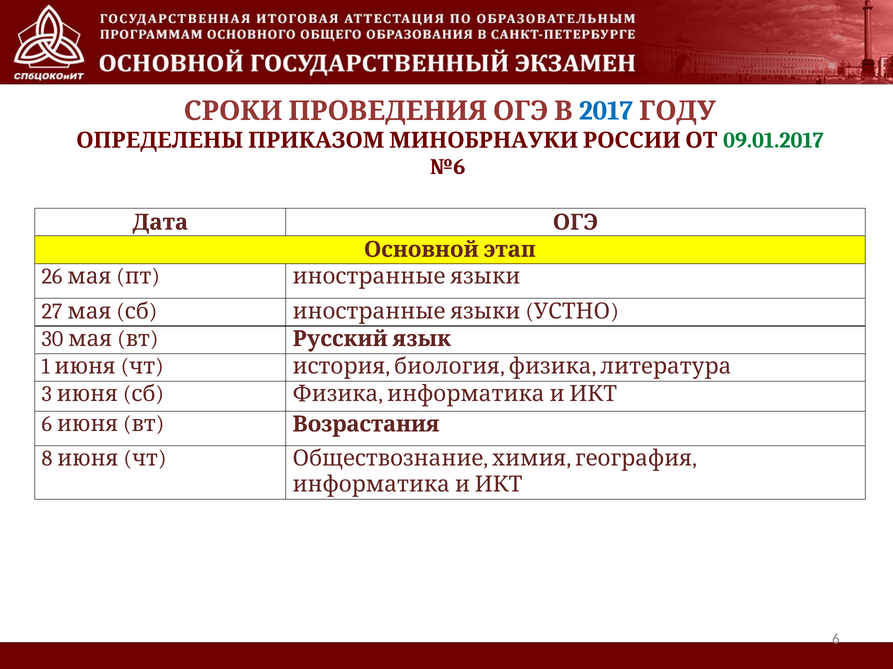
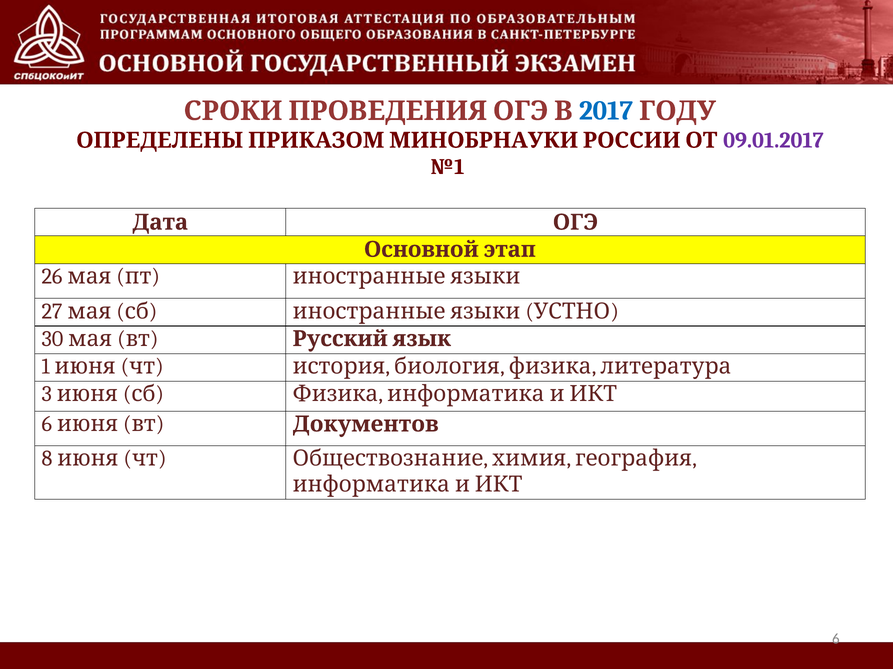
09.01.2017 colour: green -> purple
№6: №6 -> №1
Возрастания: Возрастания -> Документов
